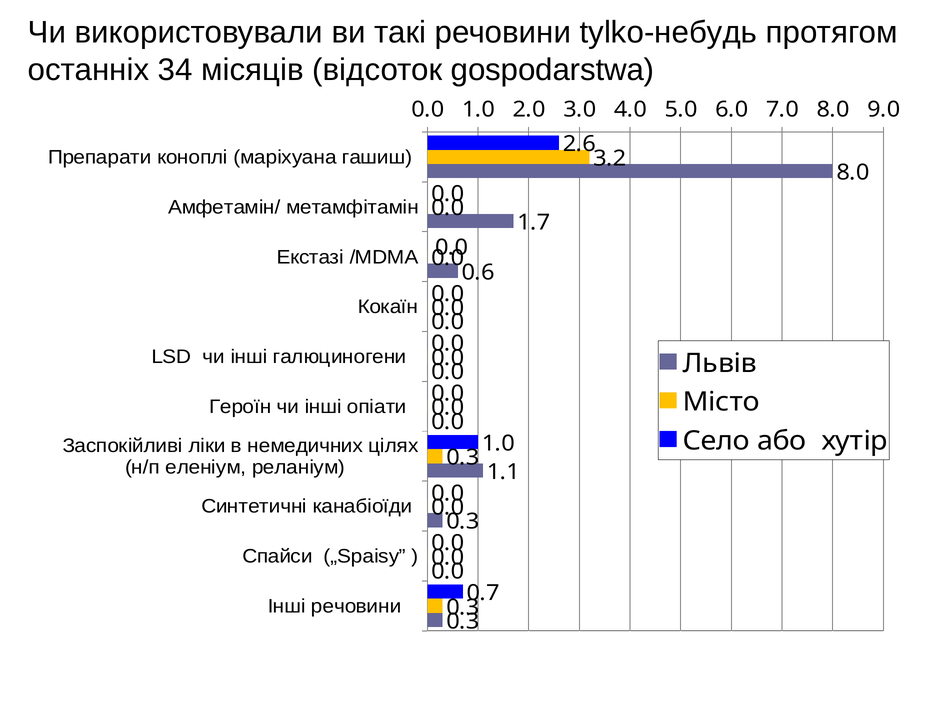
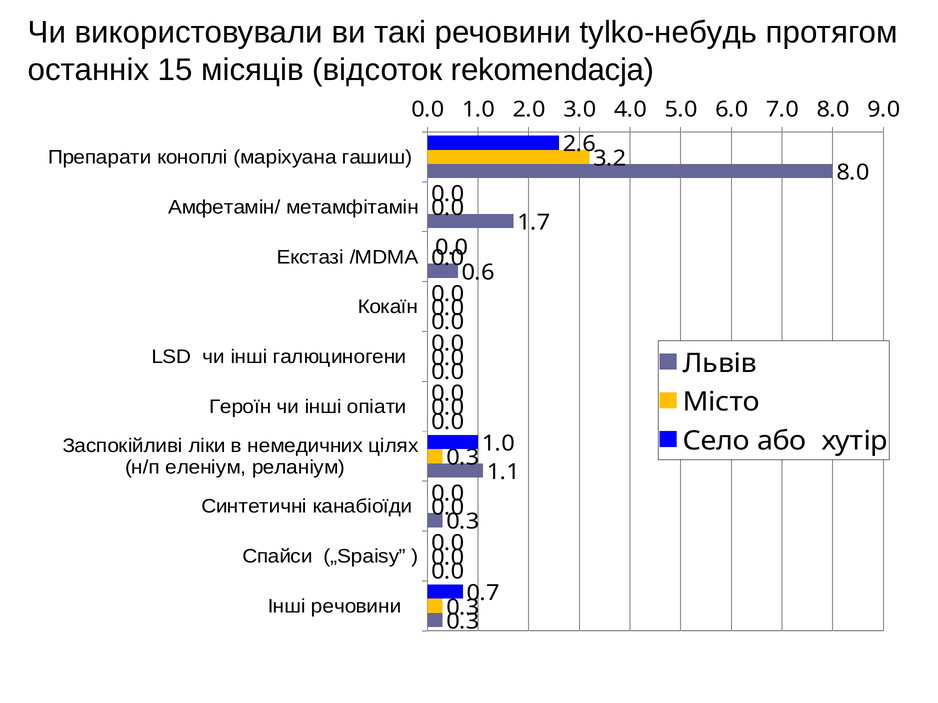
34: 34 -> 15
gospodarstwa: gospodarstwa -> rekomendacja
